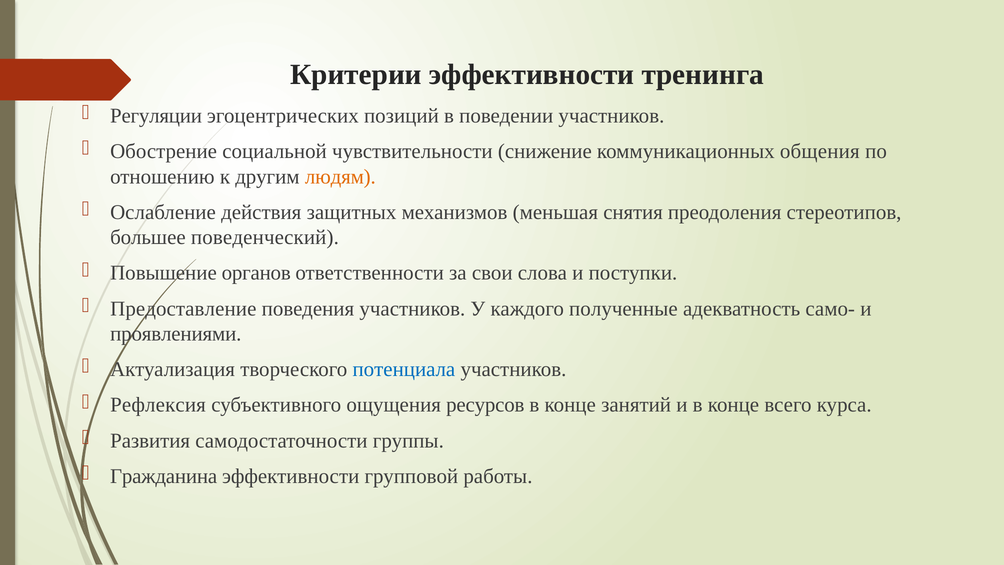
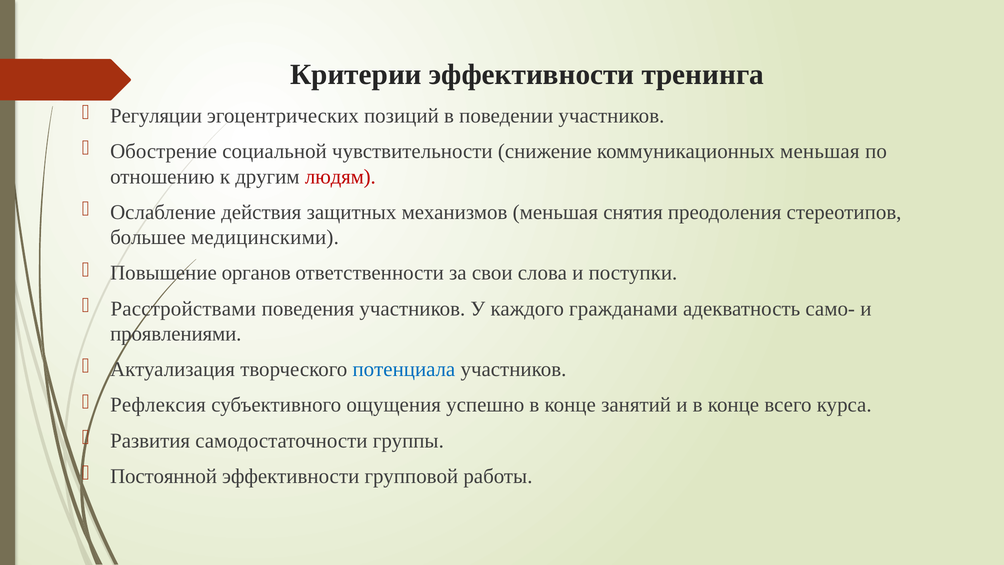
коммуникационных общения: общения -> меньшая
людям colour: orange -> red
поведенческий: поведенческий -> медицинскими
Предоставление: Предоставление -> Расстройствами
полученные: полученные -> гражданами
ресурсов: ресурсов -> успешно
Гражданина: Гражданина -> Постоянной
